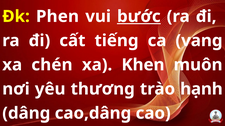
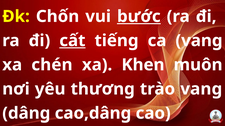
Phen: Phen -> Chốn
cất underline: none -> present
trào hạnh: hạnh -> vang
